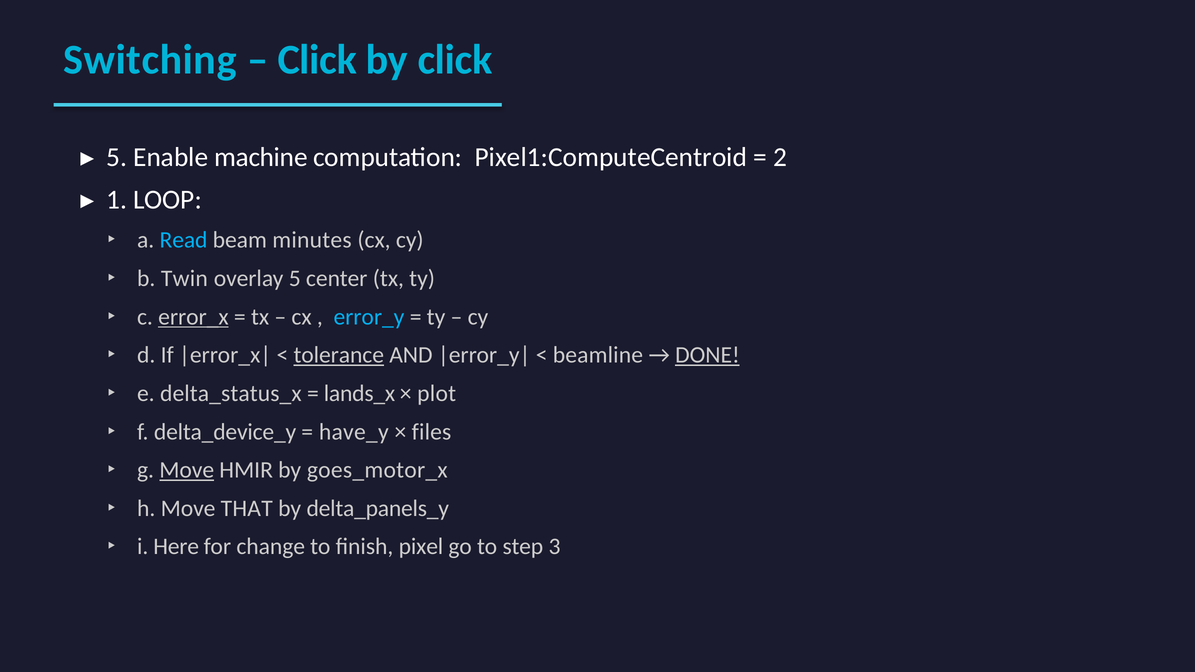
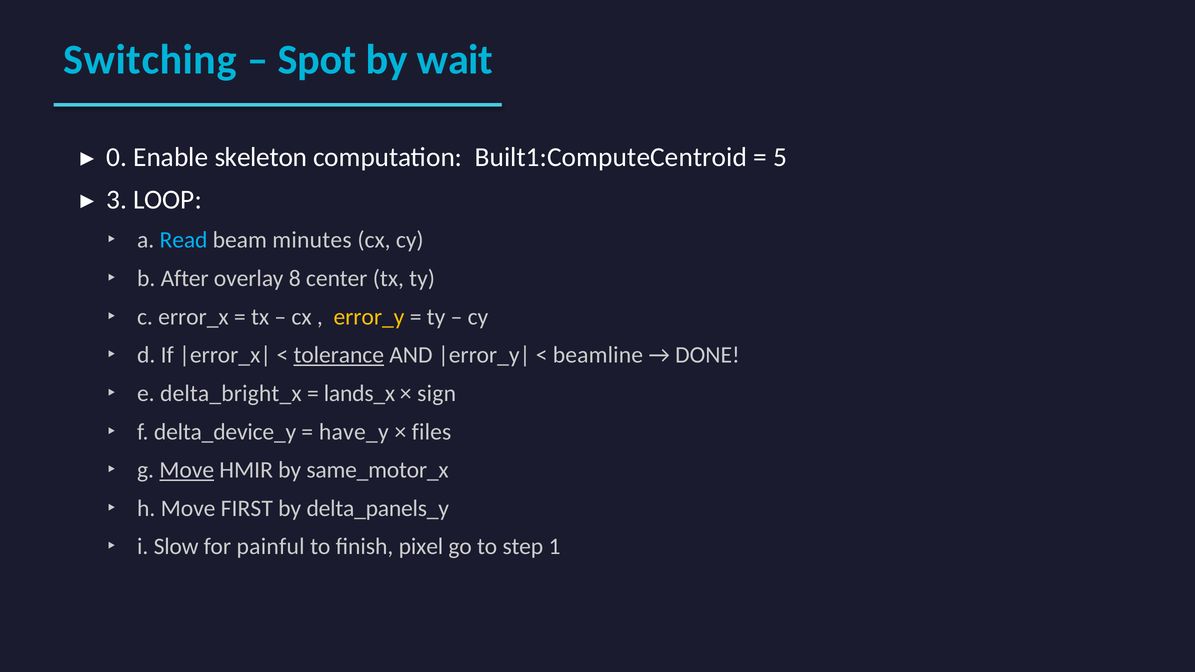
Click at (317, 60): Click -> Spot
by click: click -> wait
5 at (117, 157): 5 -> 0
machine: machine -> skeleton
Pixel1:ComputeCentroid: Pixel1:ComputeCentroid -> Built1:ComputeCentroid
2: 2 -> 5
1: 1 -> 3
Twin: Twin -> After
overlay 5: 5 -> 8
error_x underline: present -> none
error_y colour: light blue -> yellow
DONE underline: present -> none
delta_status_x: delta_status_x -> delta_bright_x
plot: plot -> sign
goes_motor_x: goes_motor_x -> same_motor_x
THAT: THAT -> FIRST
Here: Here -> Slow
change: change -> painful
3: 3 -> 1
